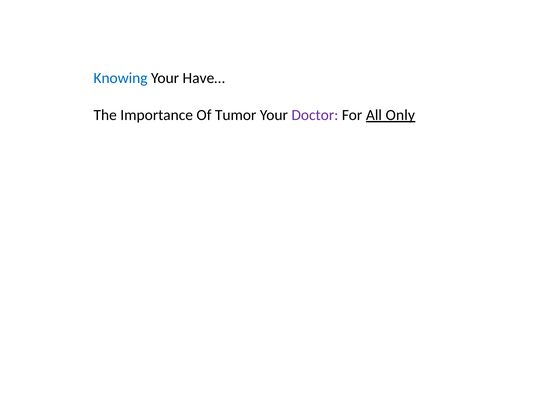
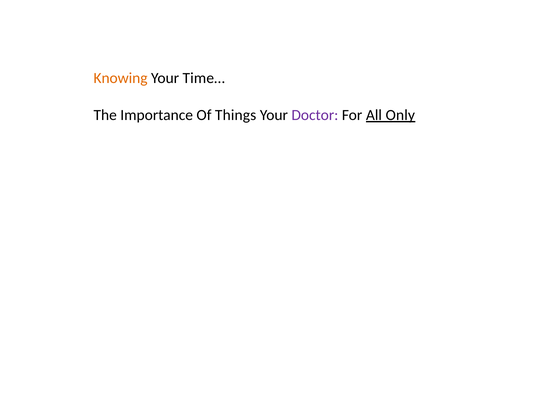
Knowing colour: blue -> orange
Have…: Have… -> Time…
Tumor: Tumor -> Things
